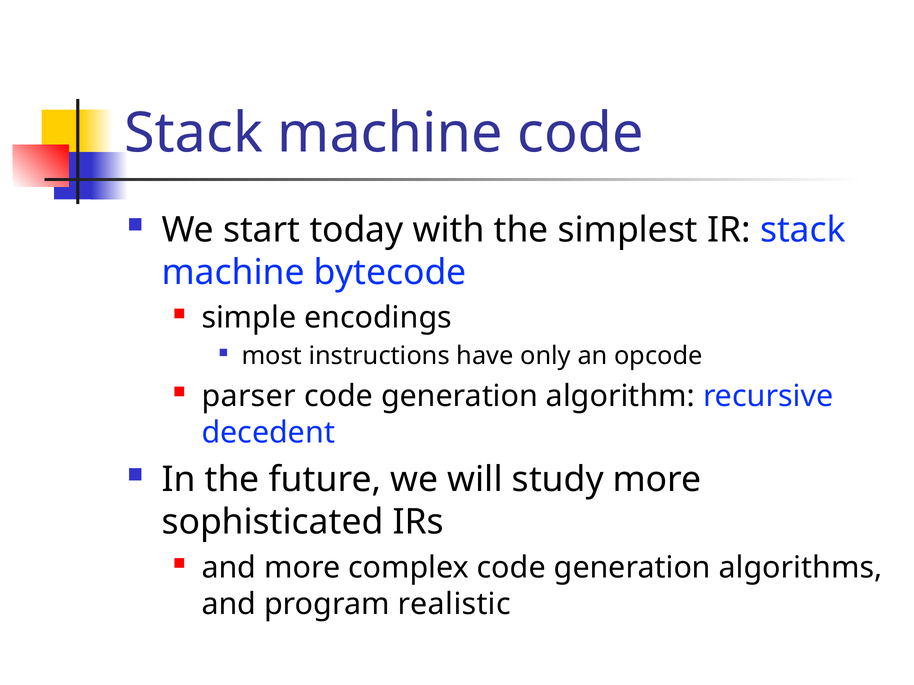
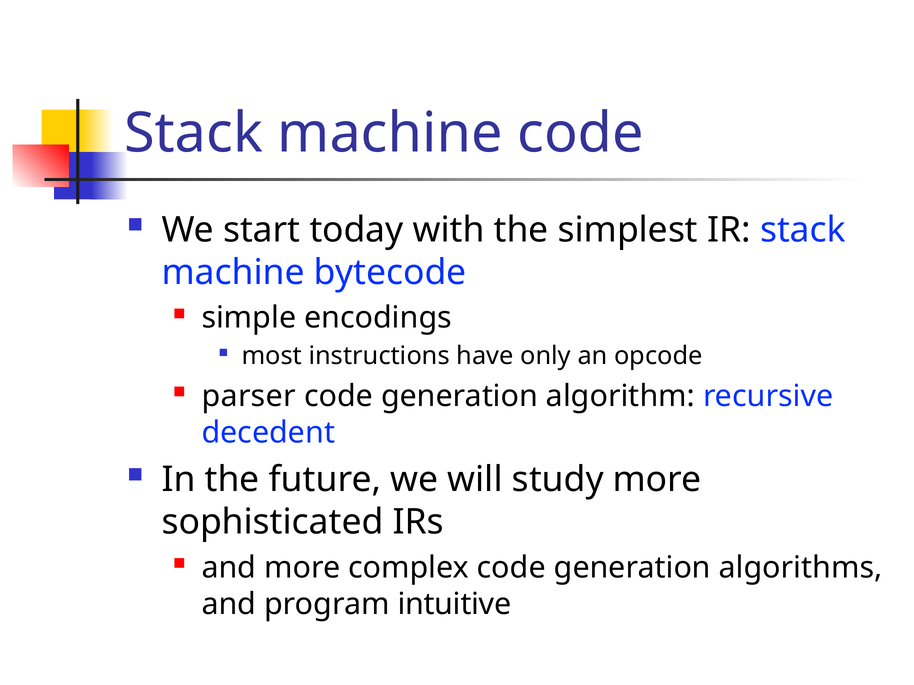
realistic: realistic -> intuitive
